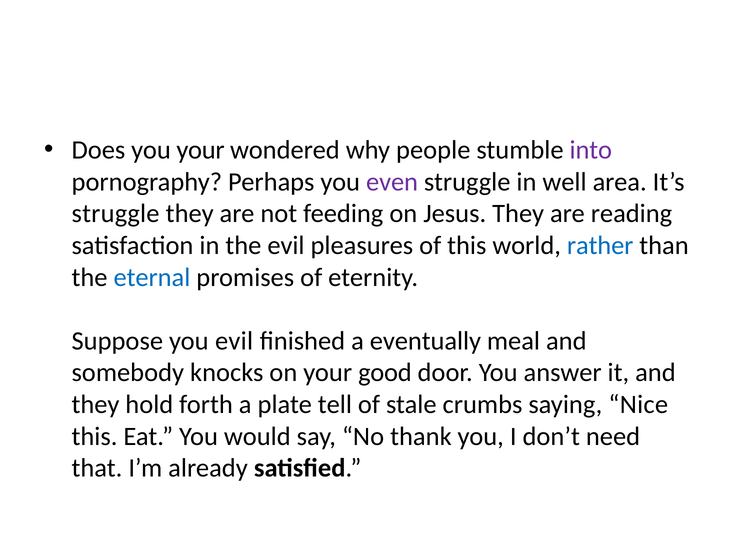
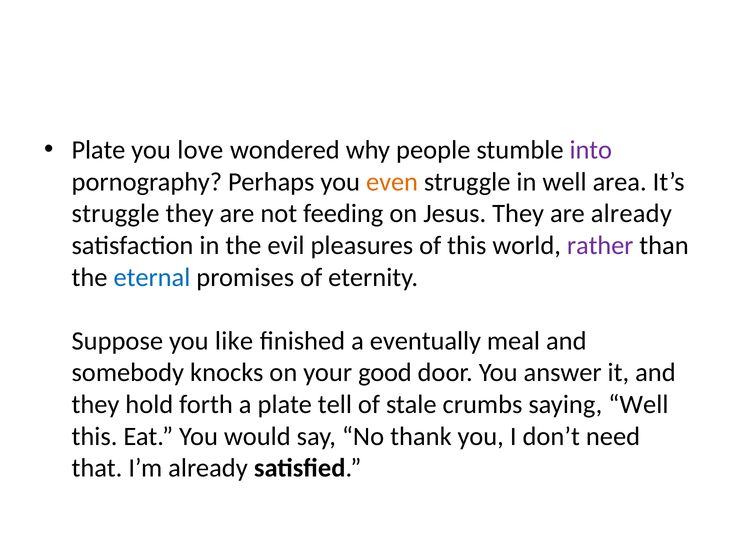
Does at (98, 150): Does -> Plate
you your: your -> love
even colour: purple -> orange
are reading: reading -> already
rather colour: blue -> purple
you evil: evil -> like
saying Nice: Nice -> Well
